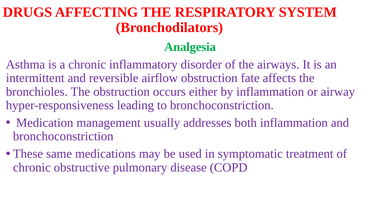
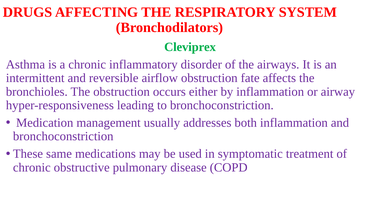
Analgesia: Analgesia -> Cleviprex
